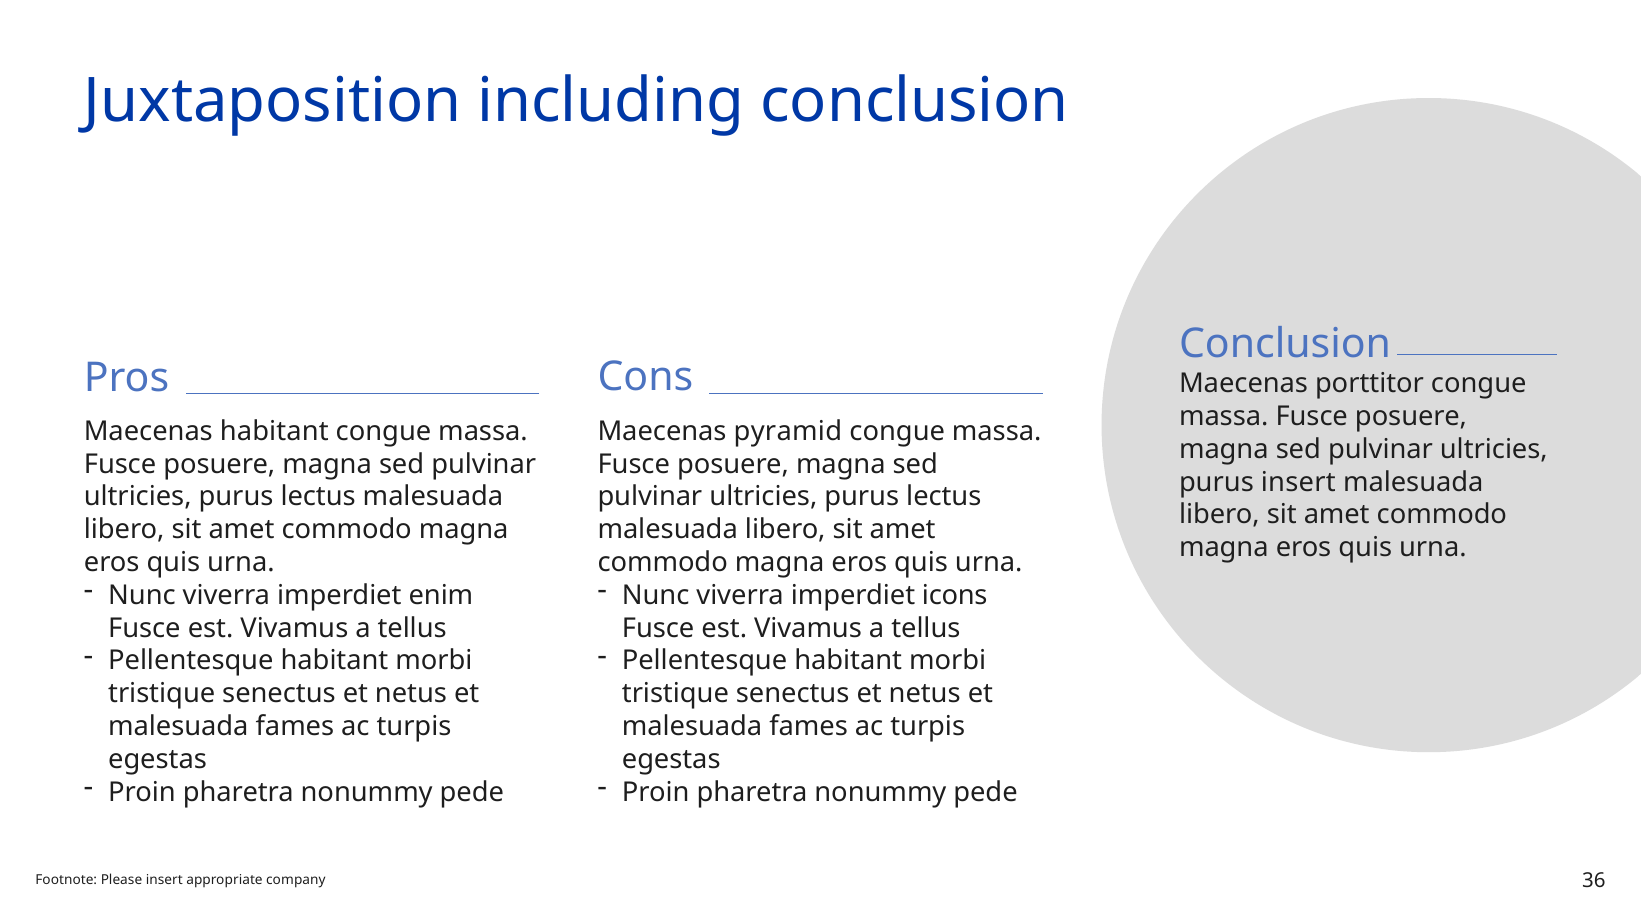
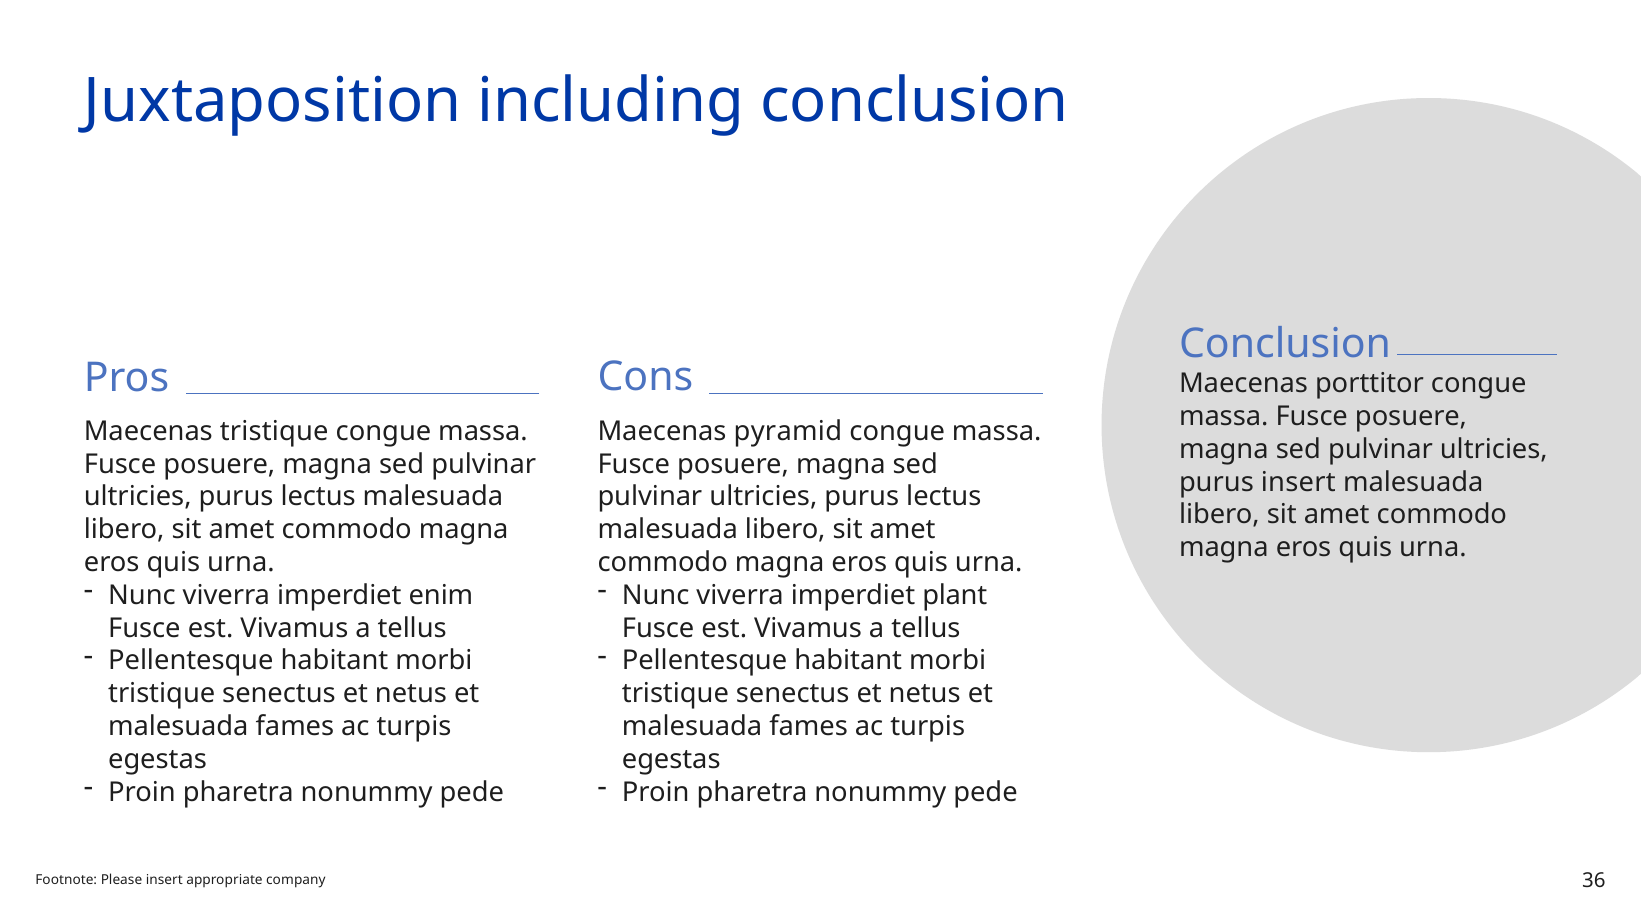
Maecenas habitant: habitant -> tristique
icons: icons -> plant
